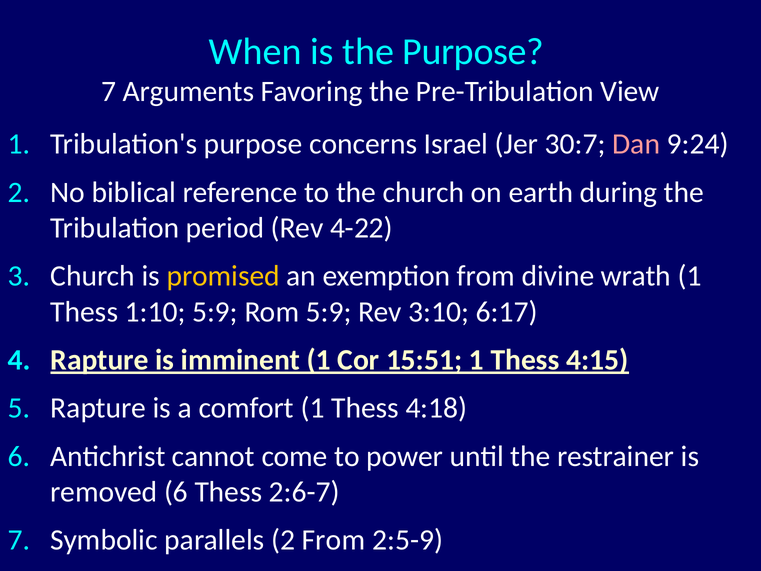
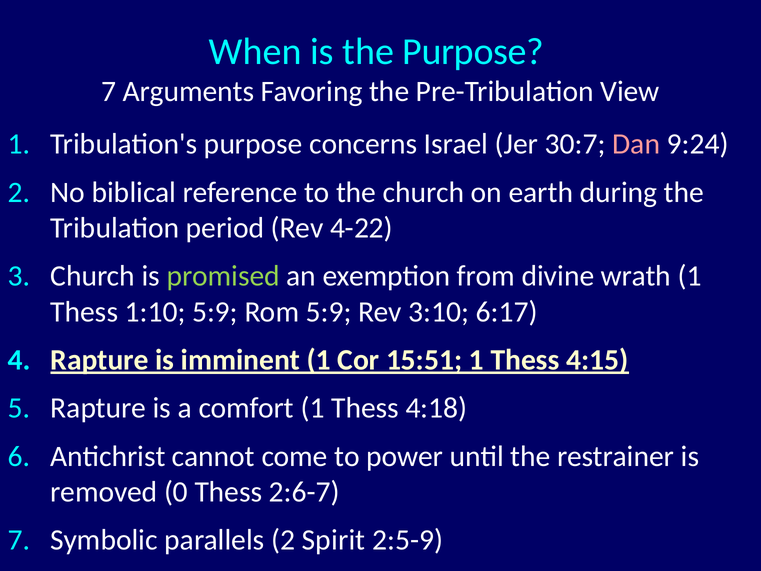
promised colour: yellow -> light green
removed 6: 6 -> 0
2 From: From -> Spirit
